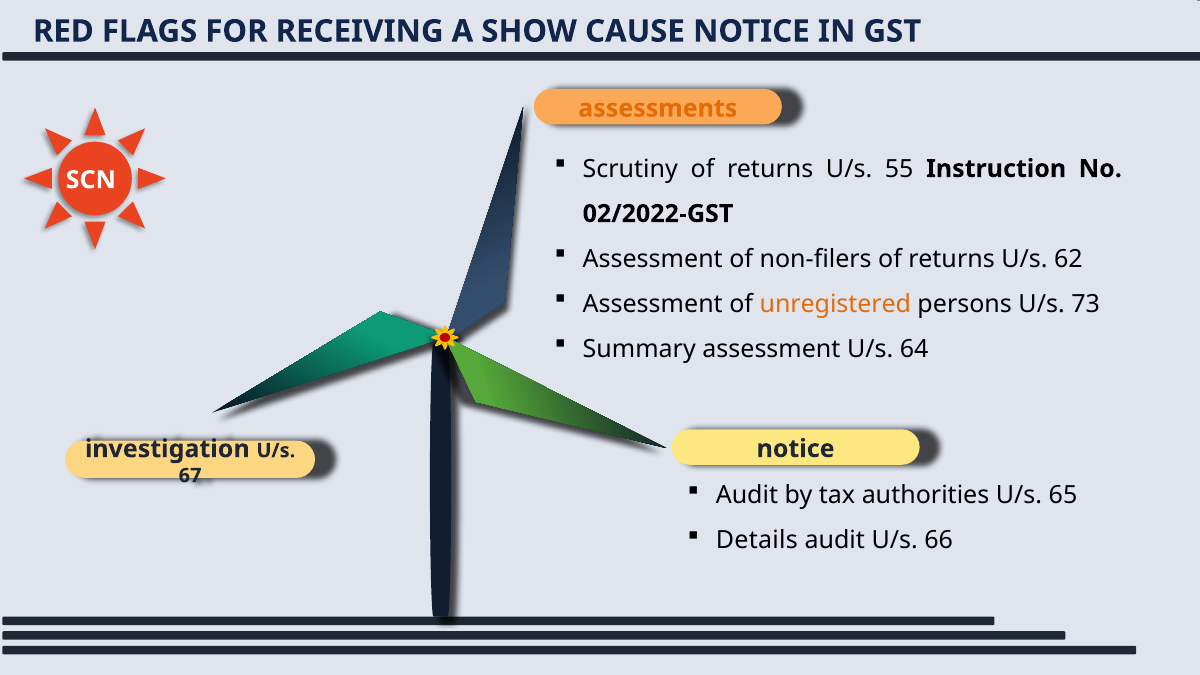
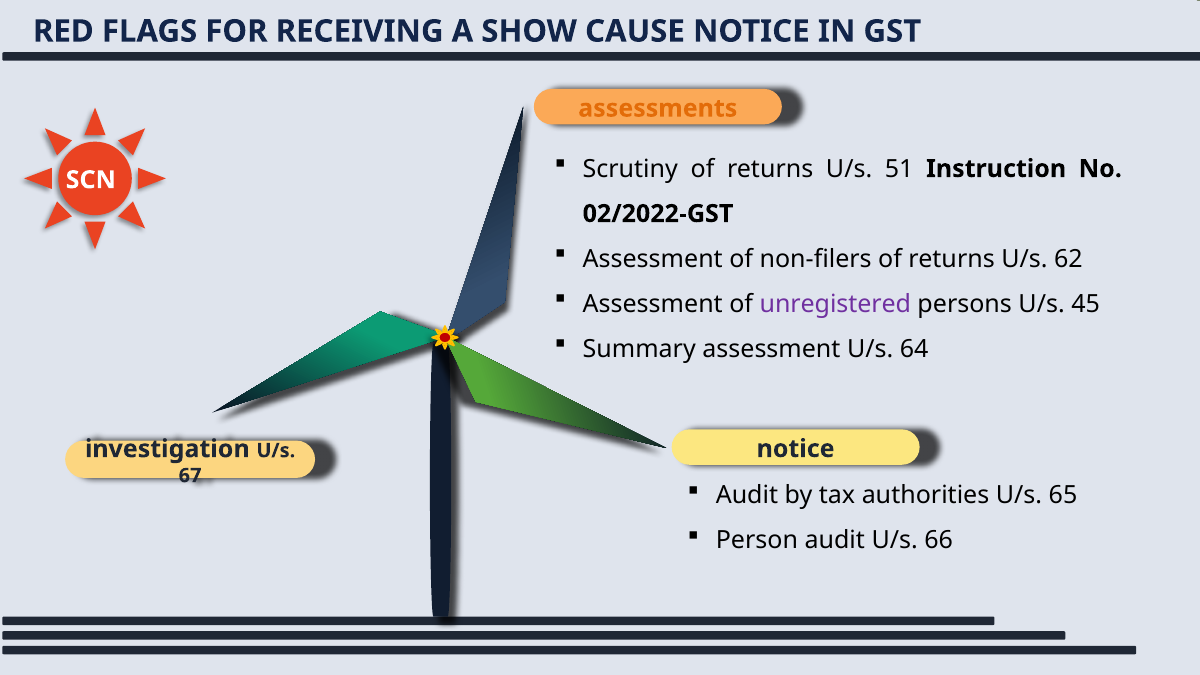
55: 55 -> 51
unregistered colour: orange -> purple
73: 73 -> 45
Details: Details -> Person
